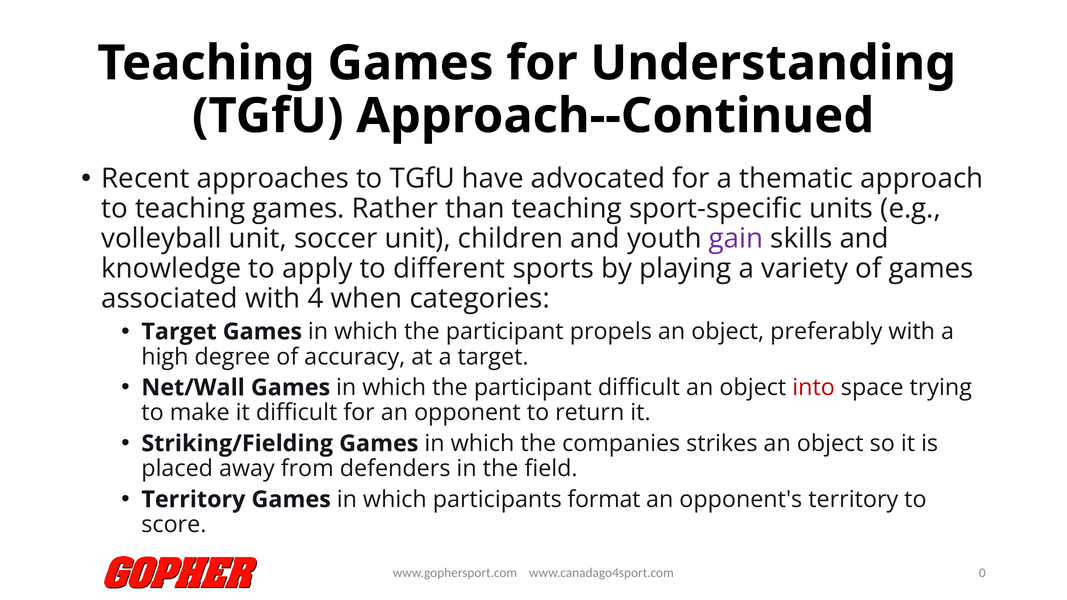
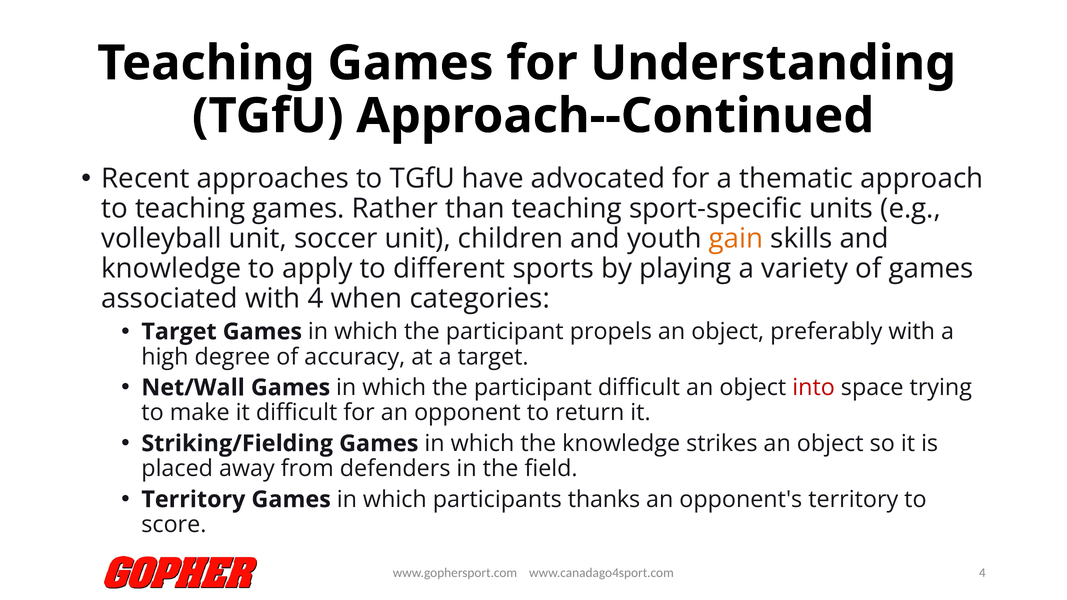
gain colour: purple -> orange
the companies: companies -> knowledge
format: format -> thanks
www.canadago4sport.com 0: 0 -> 4
